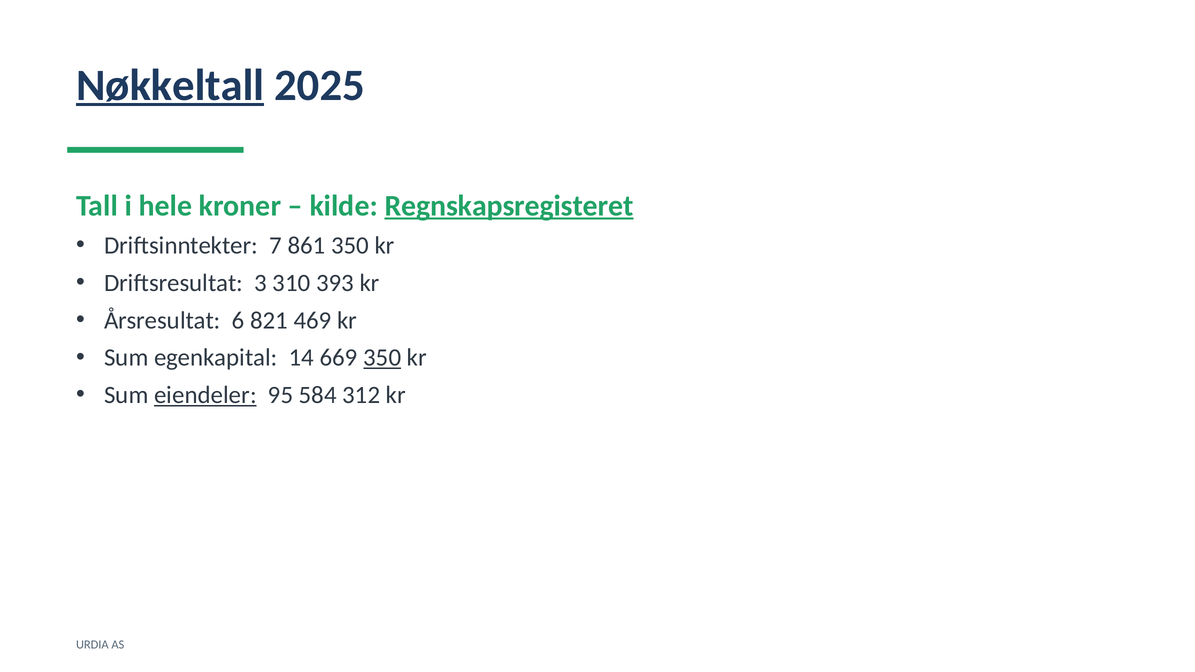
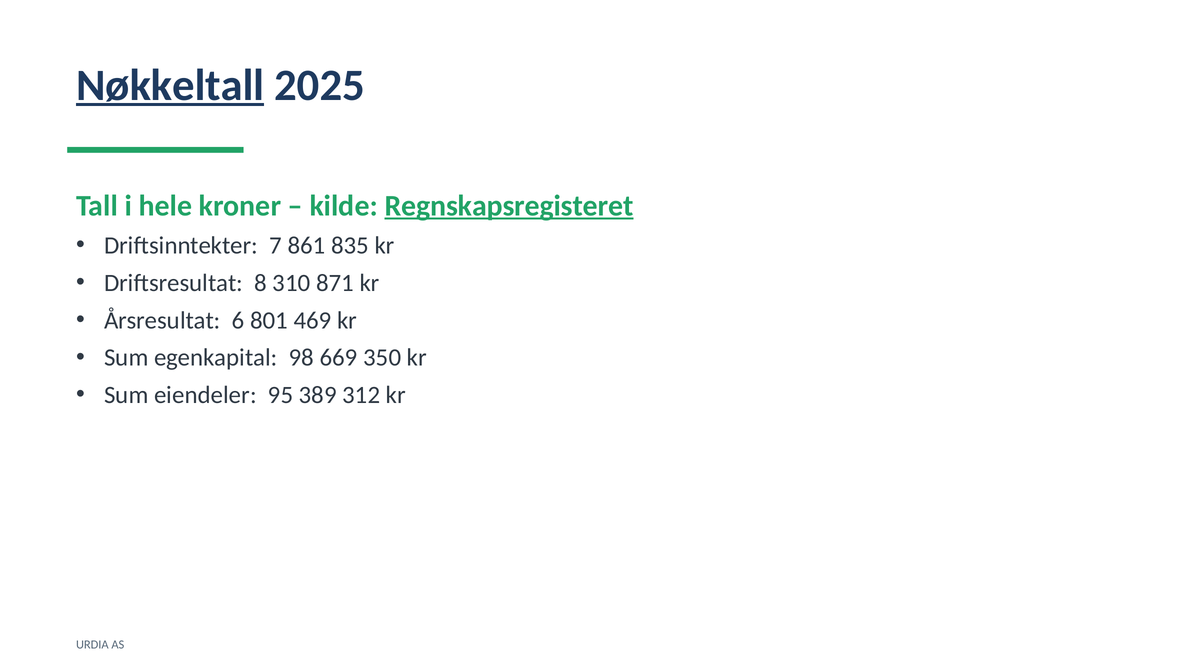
861 350: 350 -> 835
3: 3 -> 8
393: 393 -> 871
821: 821 -> 801
14: 14 -> 98
350 at (382, 358) underline: present -> none
eiendeler underline: present -> none
584: 584 -> 389
